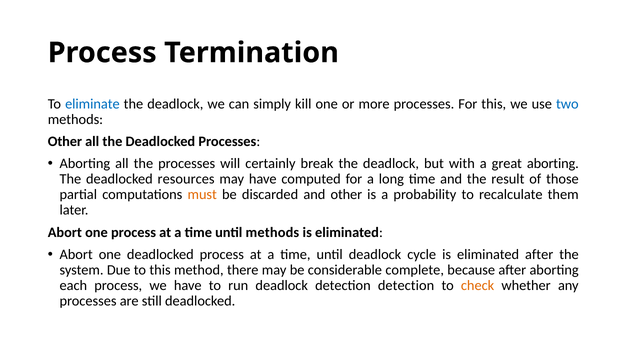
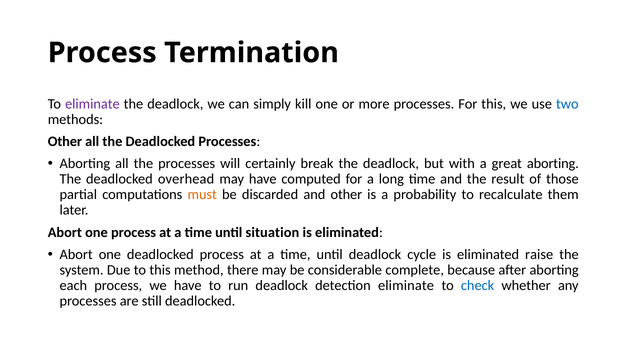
eliminate at (92, 104) colour: blue -> purple
resources: resources -> overhead
until methods: methods -> situation
eliminated after: after -> raise
detection detection: detection -> eliminate
check colour: orange -> blue
